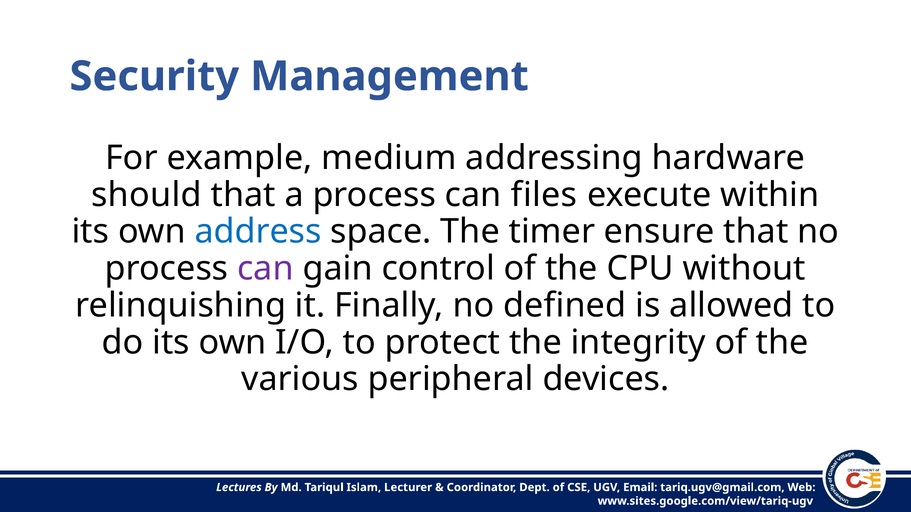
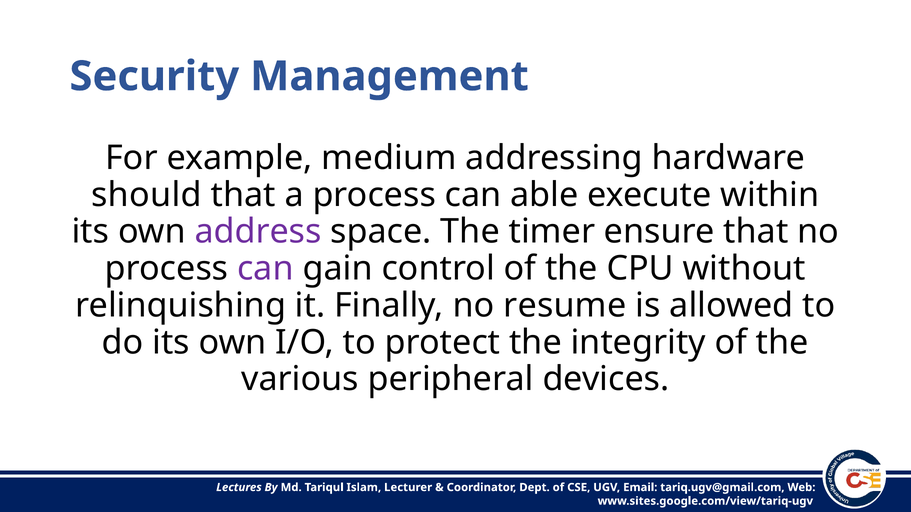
files: files -> able
address colour: blue -> purple
defined: defined -> resume
